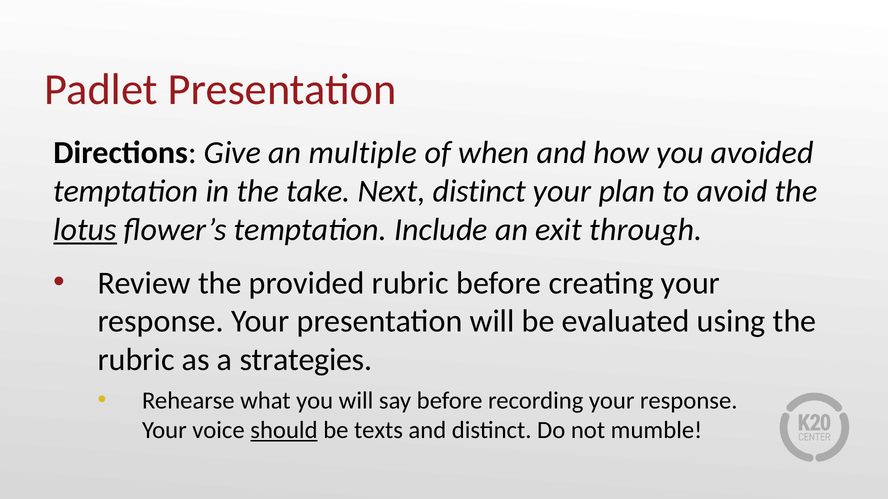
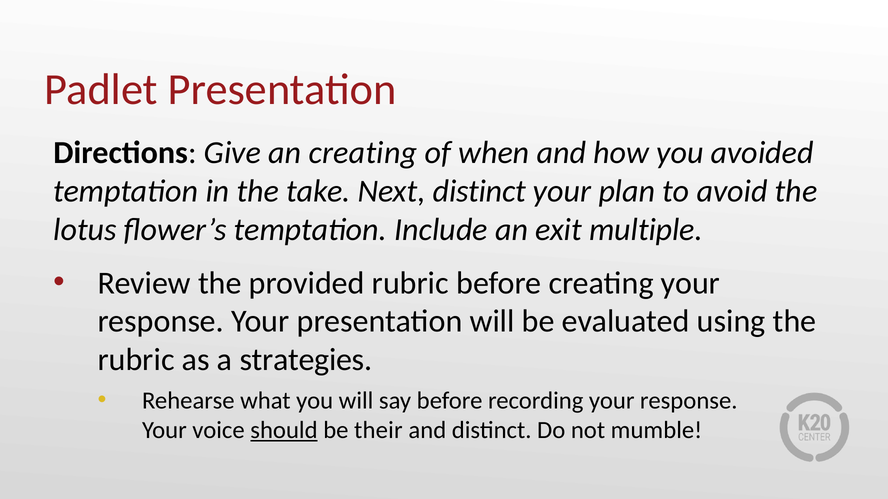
an multiple: multiple -> creating
lotus underline: present -> none
through: through -> multiple
texts: texts -> their
